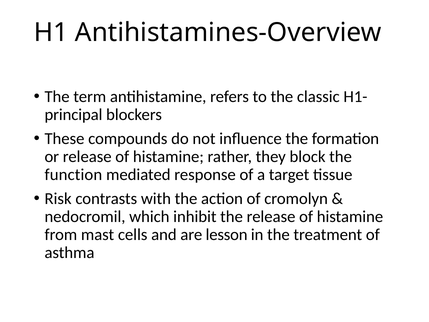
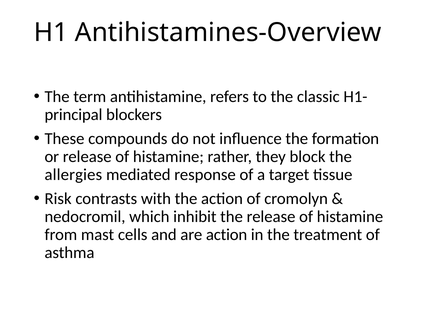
function: function -> allergies
are lesson: lesson -> action
